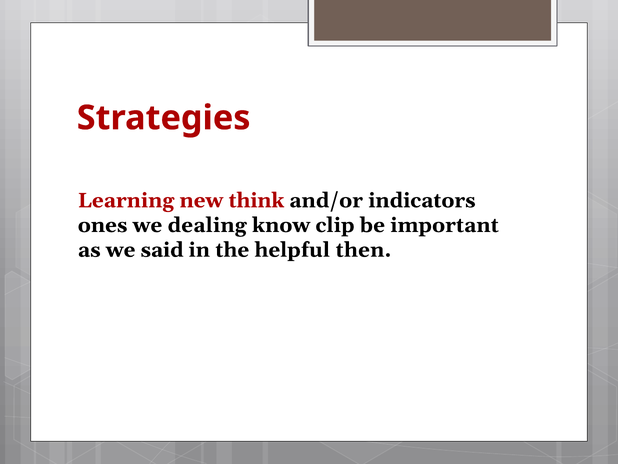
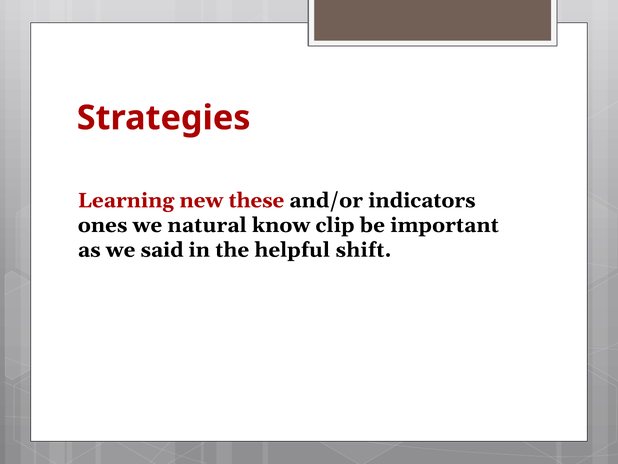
think: think -> these
dealing: dealing -> natural
then: then -> shift
